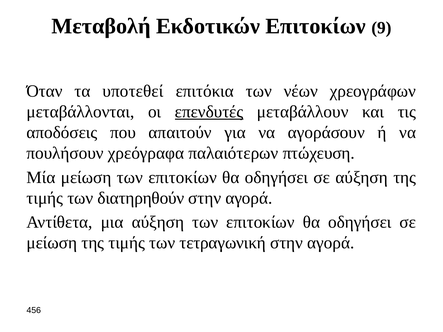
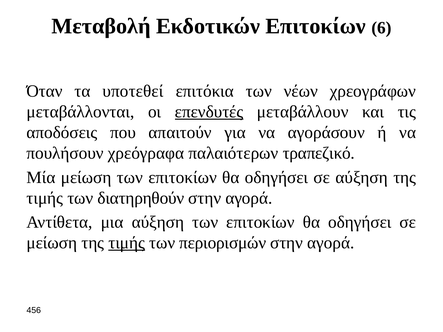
9: 9 -> 6
πτώχευση: πτώχευση -> τραπεζικό
τιμής at (127, 243) underline: none -> present
τετραγωνική: τετραγωνική -> περιορισμών
